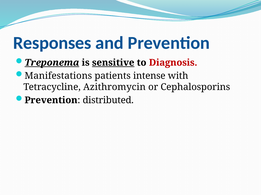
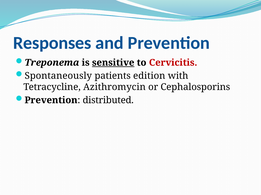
Treponema underline: present -> none
Diagnosis: Diagnosis -> Cervicitis
Manifestations: Manifestations -> Spontaneously
intense: intense -> edition
